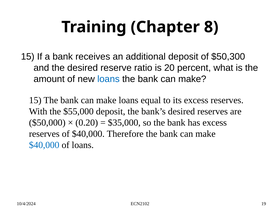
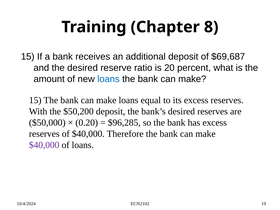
$50,300: $50,300 -> $69,687
$55,000: $55,000 -> $50,200
$35,000: $35,000 -> $96,285
$40,000 at (44, 145) colour: blue -> purple
